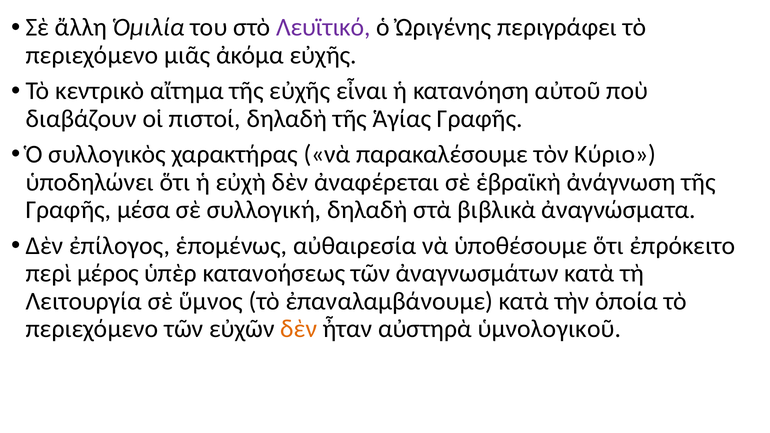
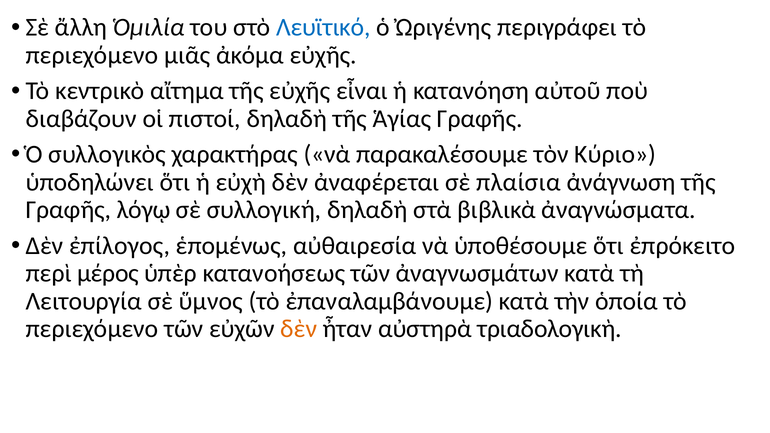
Λευϊτικό colour: purple -> blue
ἑβραϊκὴ: ἑβραϊκὴ -> πλαίσια
μέσα: μέσα -> λόγῳ
ὑμνολογικοῦ: ὑμνολογικοῦ -> τριαδολογικὴ
